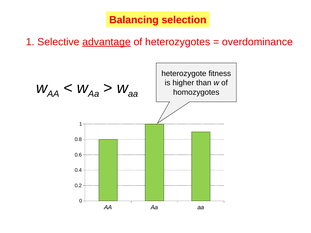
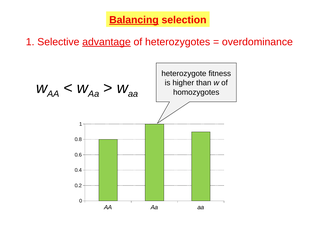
Balancing underline: none -> present
